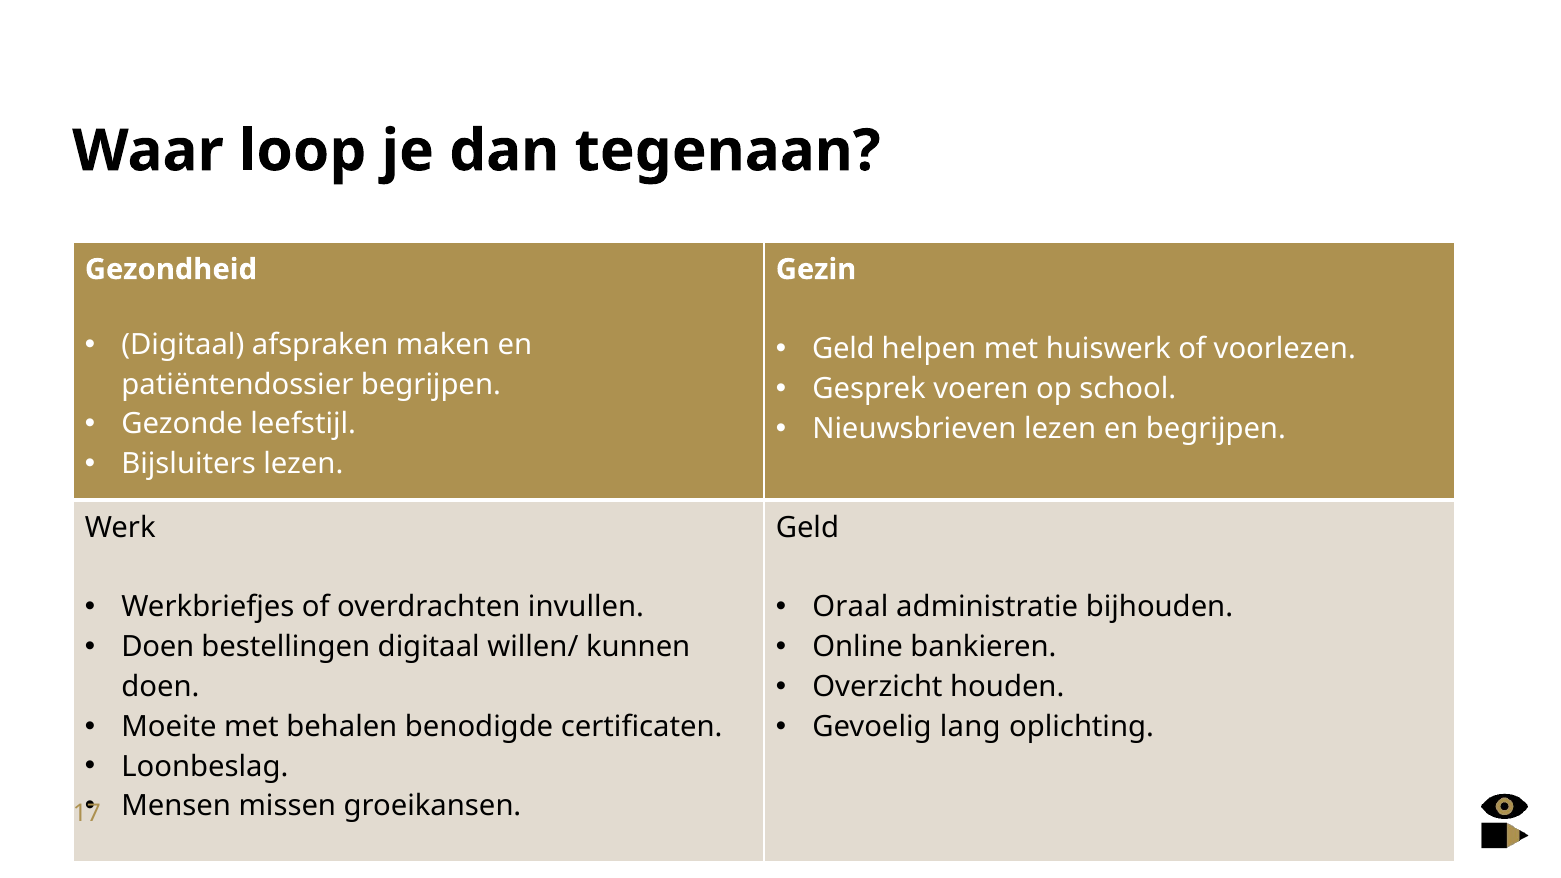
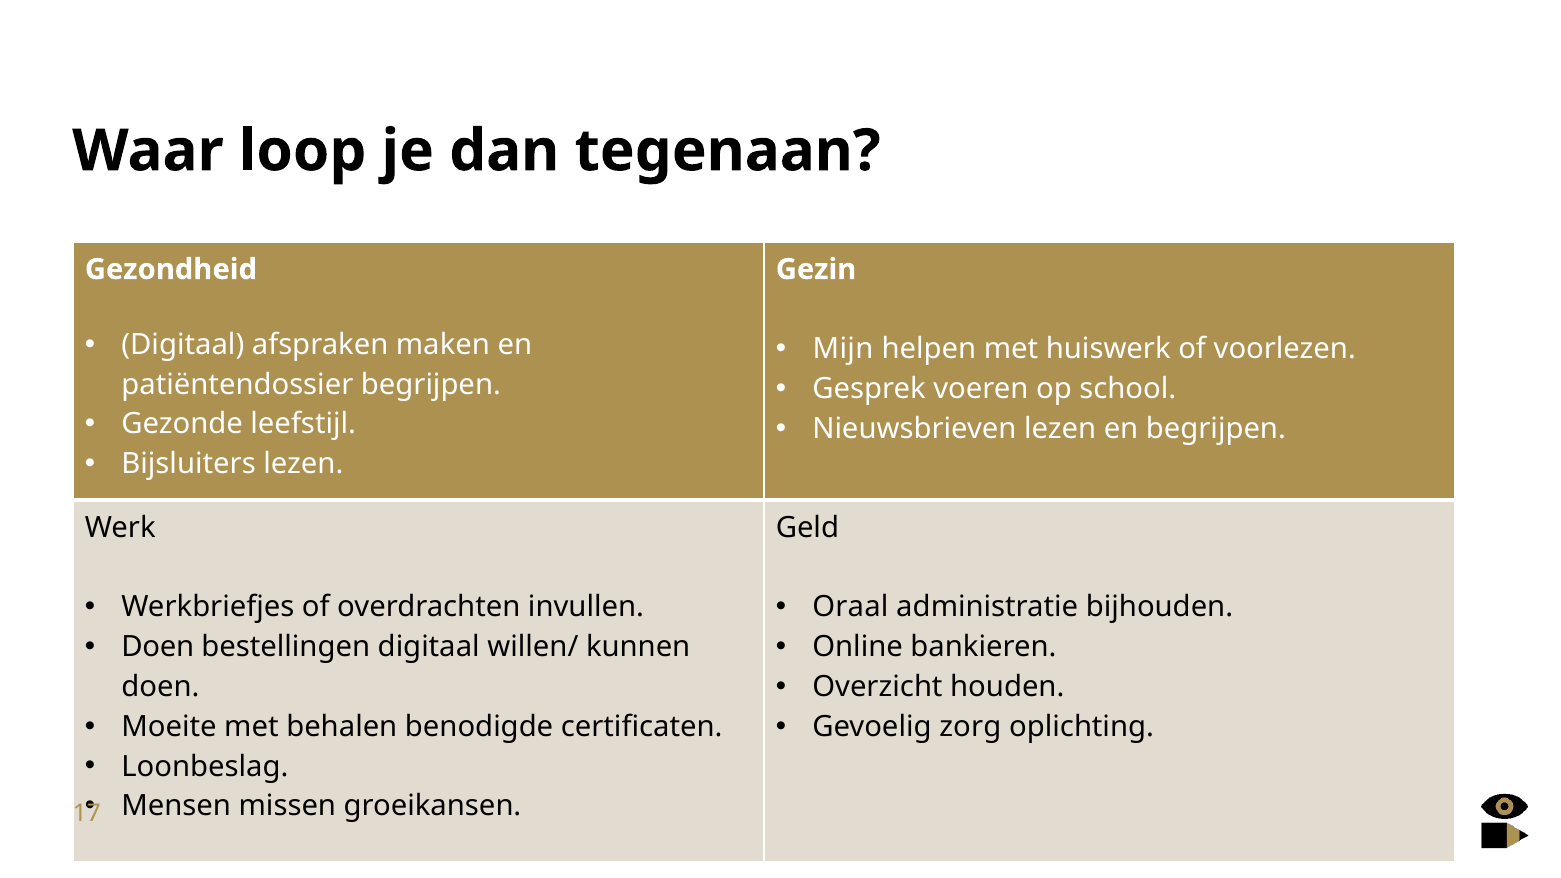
Geld at (843, 349): Geld -> Mijn
lang: lang -> zorg
